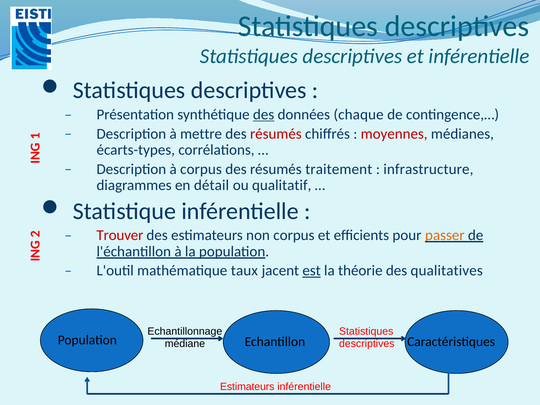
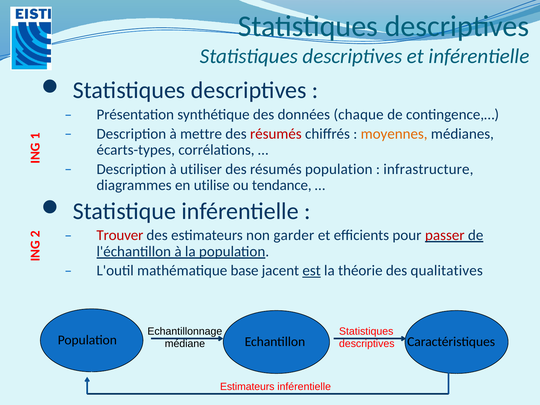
des at (264, 115) underline: present -> none
moyennes colour: red -> orange
à corpus: corpus -> utiliser
résumés traitement: traitement -> population
détail: détail -> utilise
qualitatif: qualitatif -> tendance
non corpus: corpus -> garder
passer colour: orange -> red
taux: taux -> base
